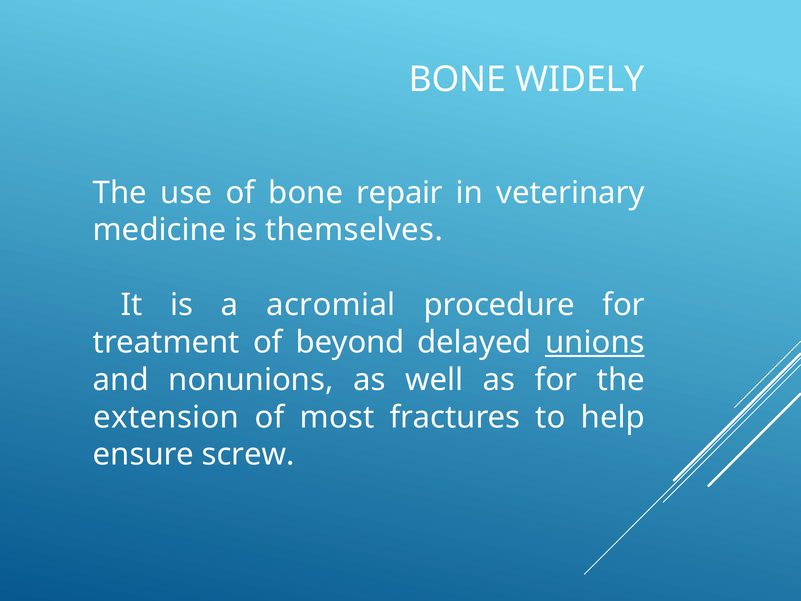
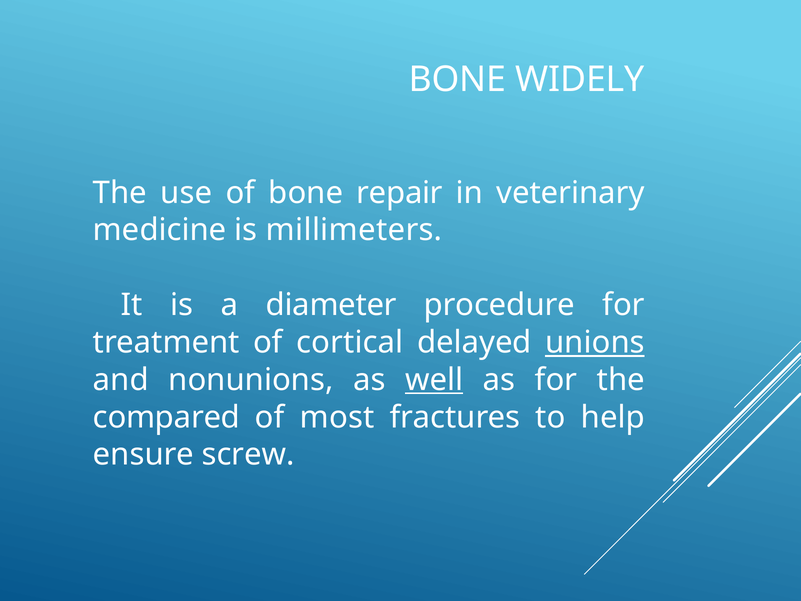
themselves: themselves -> millimeters
acromial: acromial -> diameter
beyond: beyond -> cortical
well underline: none -> present
extension: extension -> compared
